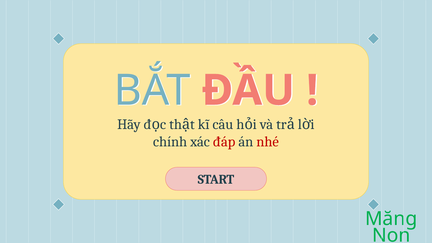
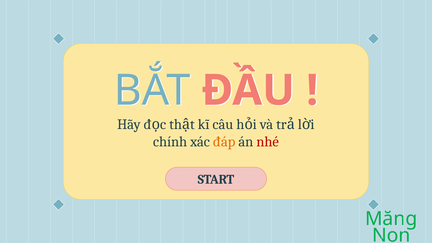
đáp colour: red -> orange
